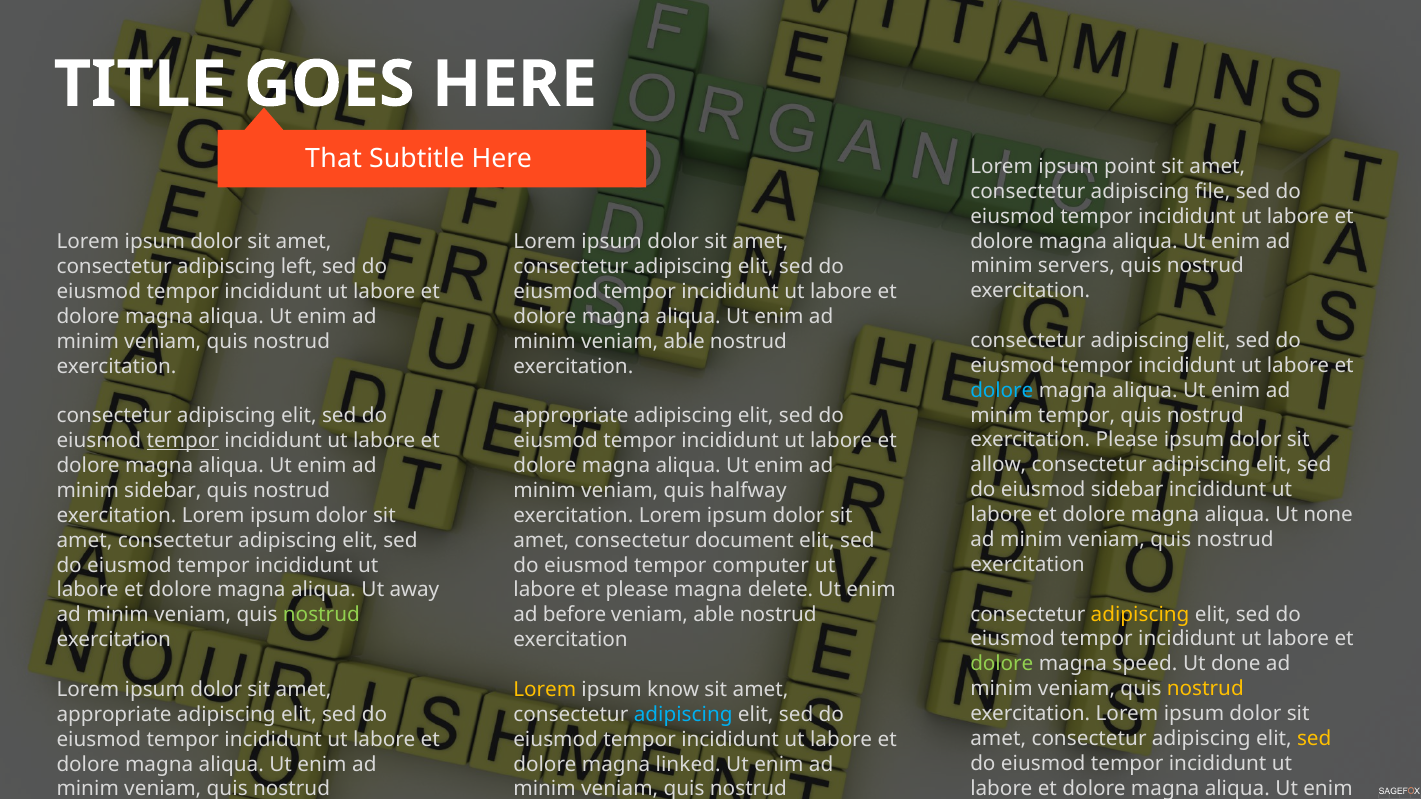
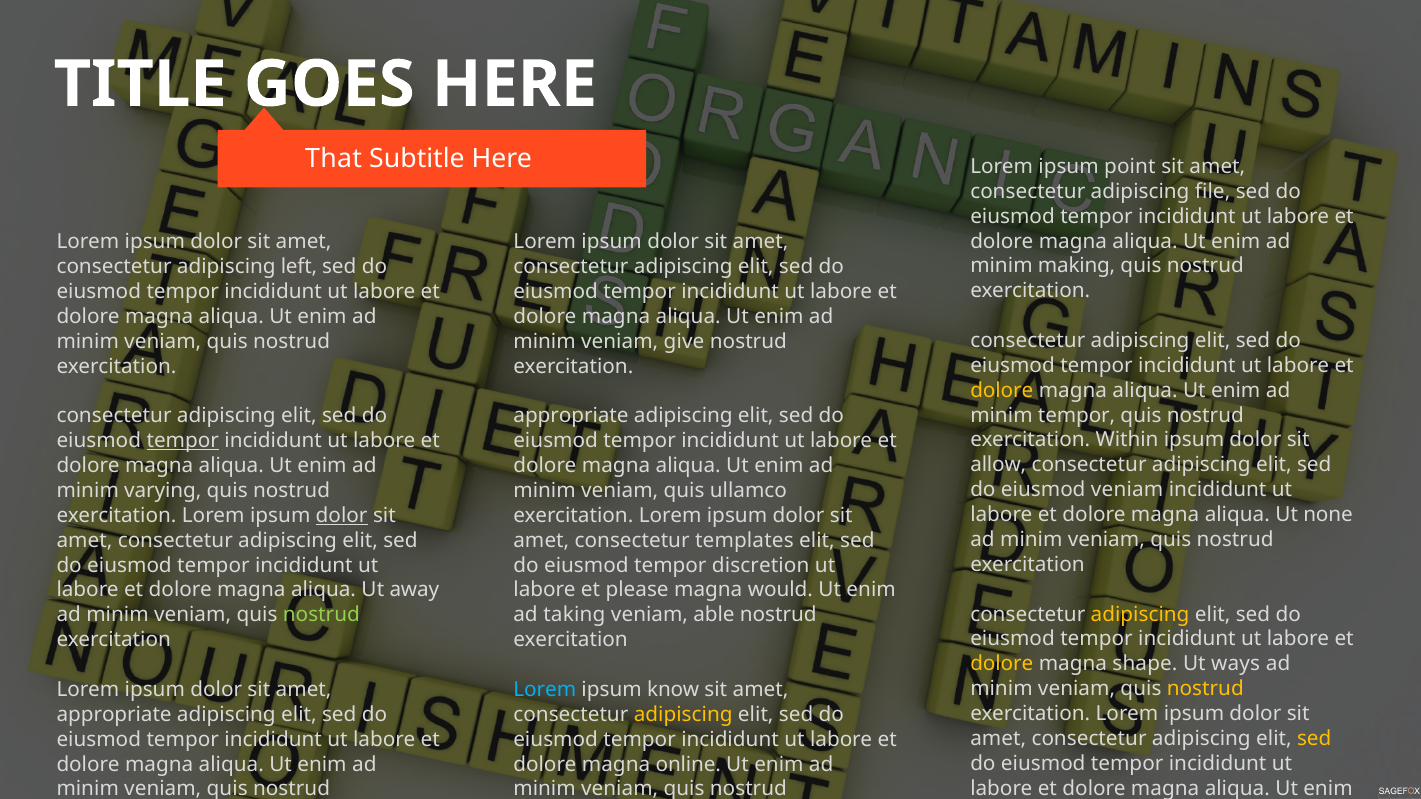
servers: servers -> making
minim veniam able: able -> give
dolore at (1002, 391) colour: light blue -> yellow
exercitation Please: Please -> Within
eiusmod sidebar: sidebar -> veniam
minim sidebar: sidebar -> varying
halfway: halfway -> ullamco
dolor at (342, 516) underline: none -> present
document: document -> templates
computer: computer -> discretion
delete: delete -> would
before: before -> taking
dolore at (1002, 664) colour: light green -> yellow
speed: speed -> shape
done: done -> ways
Lorem at (545, 690) colour: yellow -> light blue
adipiscing at (683, 715) colour: light blue -> yellow
linked: linked -> online
